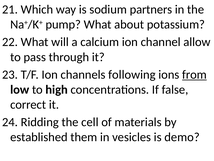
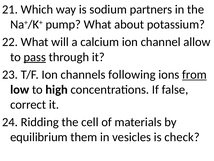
pass underline: none -> present
established: established -> equilibrium
demo: demo -> check
